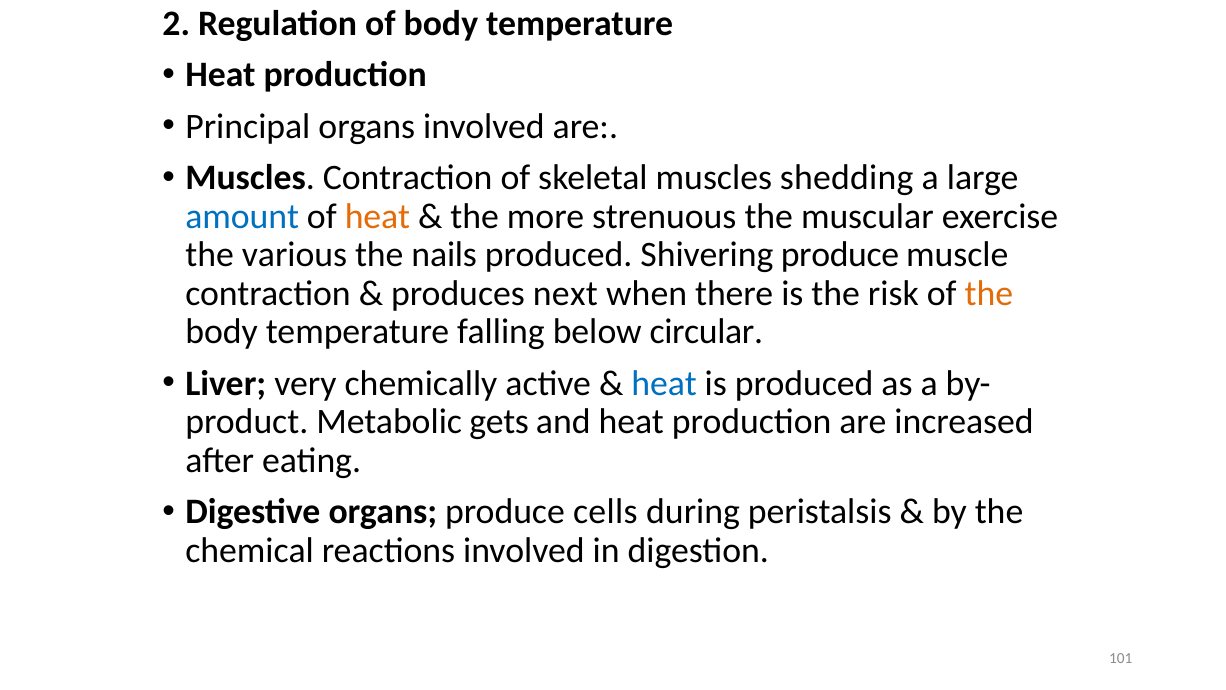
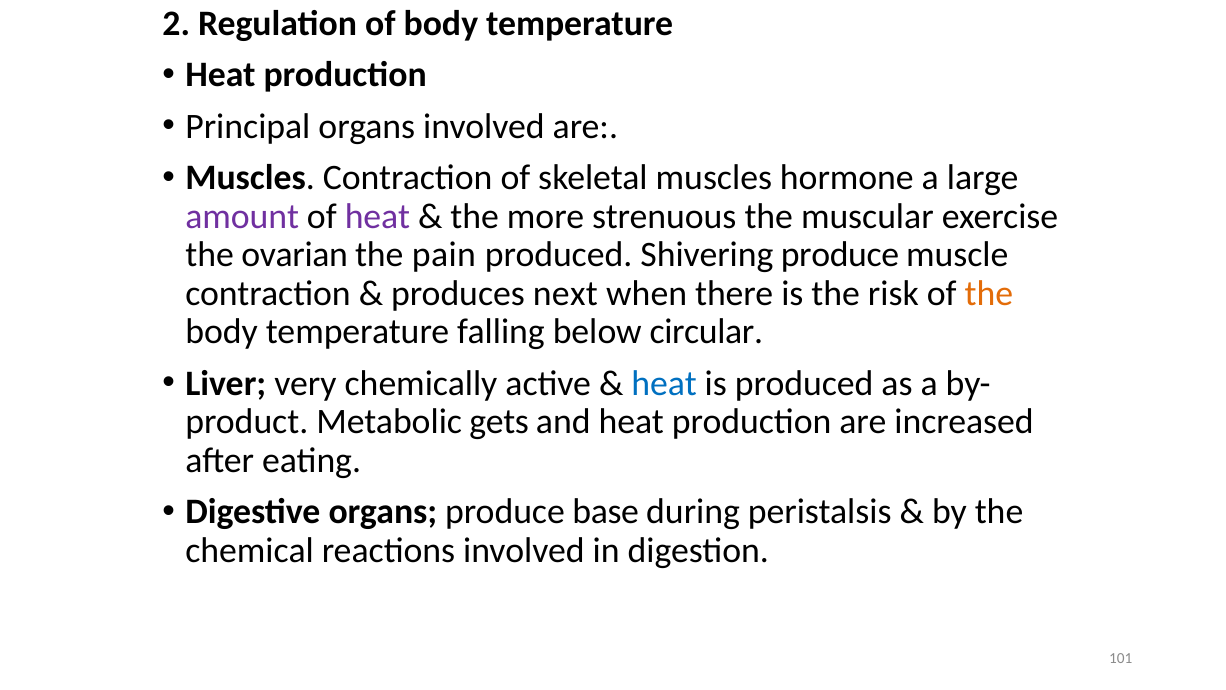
shedding: shedding -> hormone
amount colour: blue -> purple
heat at (377, 216) colour: orange -> purple
various: various -> ovarian
nails: nails -> pain
cells: cells -> base
